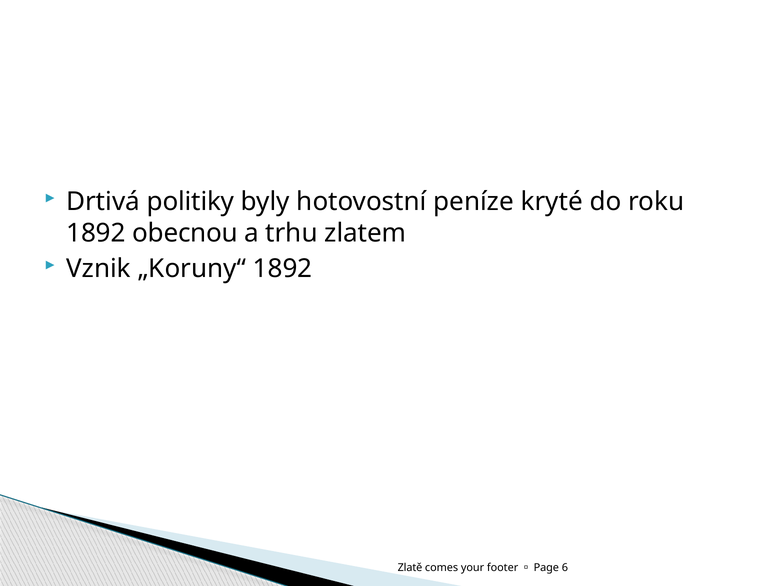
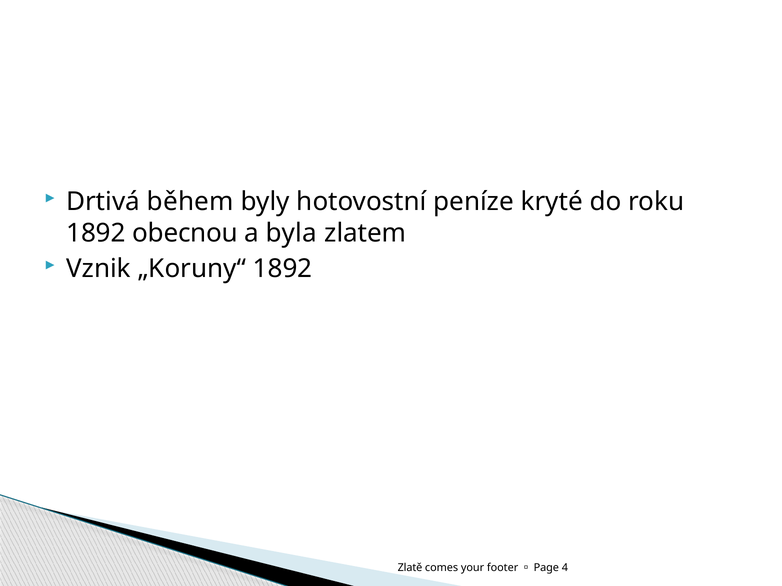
politiky: politiky -> během
trhu: trhu -> byla
6: 6 -> 4
